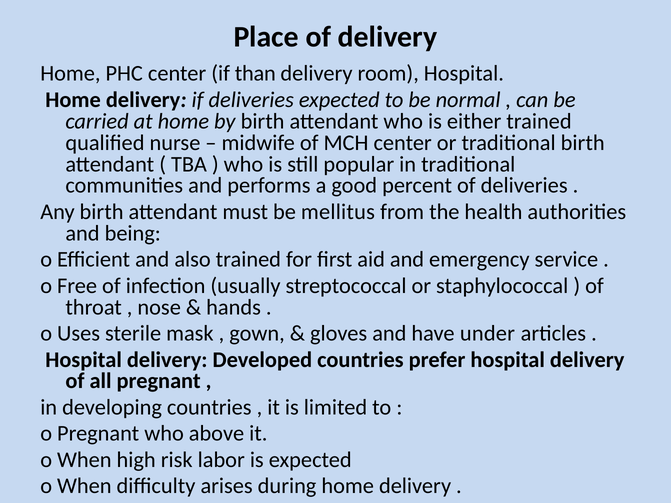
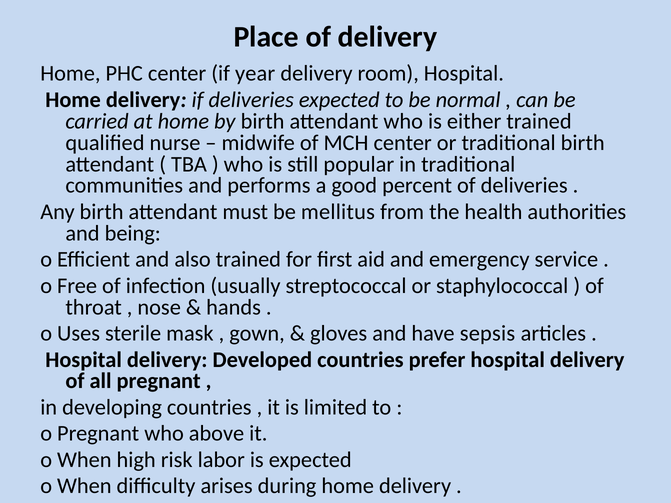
than: than -> year
under: under -> sepsis
